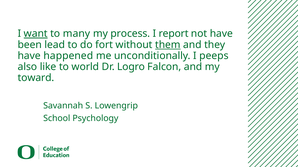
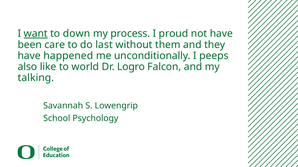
many: many -> down
report: report -> proud
lead: lead -> care
fort: fort -> last
them underline: present -> none
toward: toward -> talking
